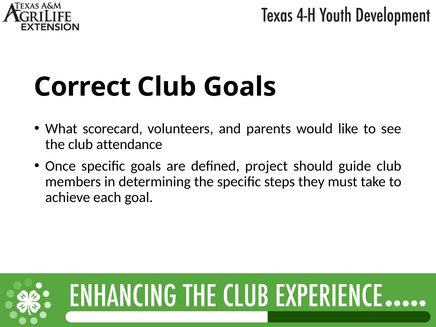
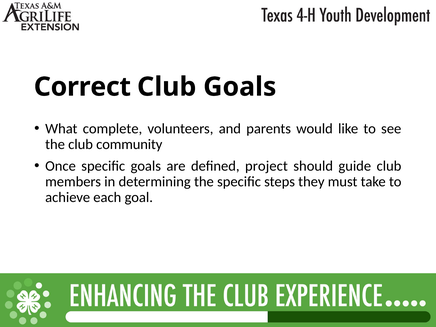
scorecard: scorecard -> complete
attendance: attendance -> community
